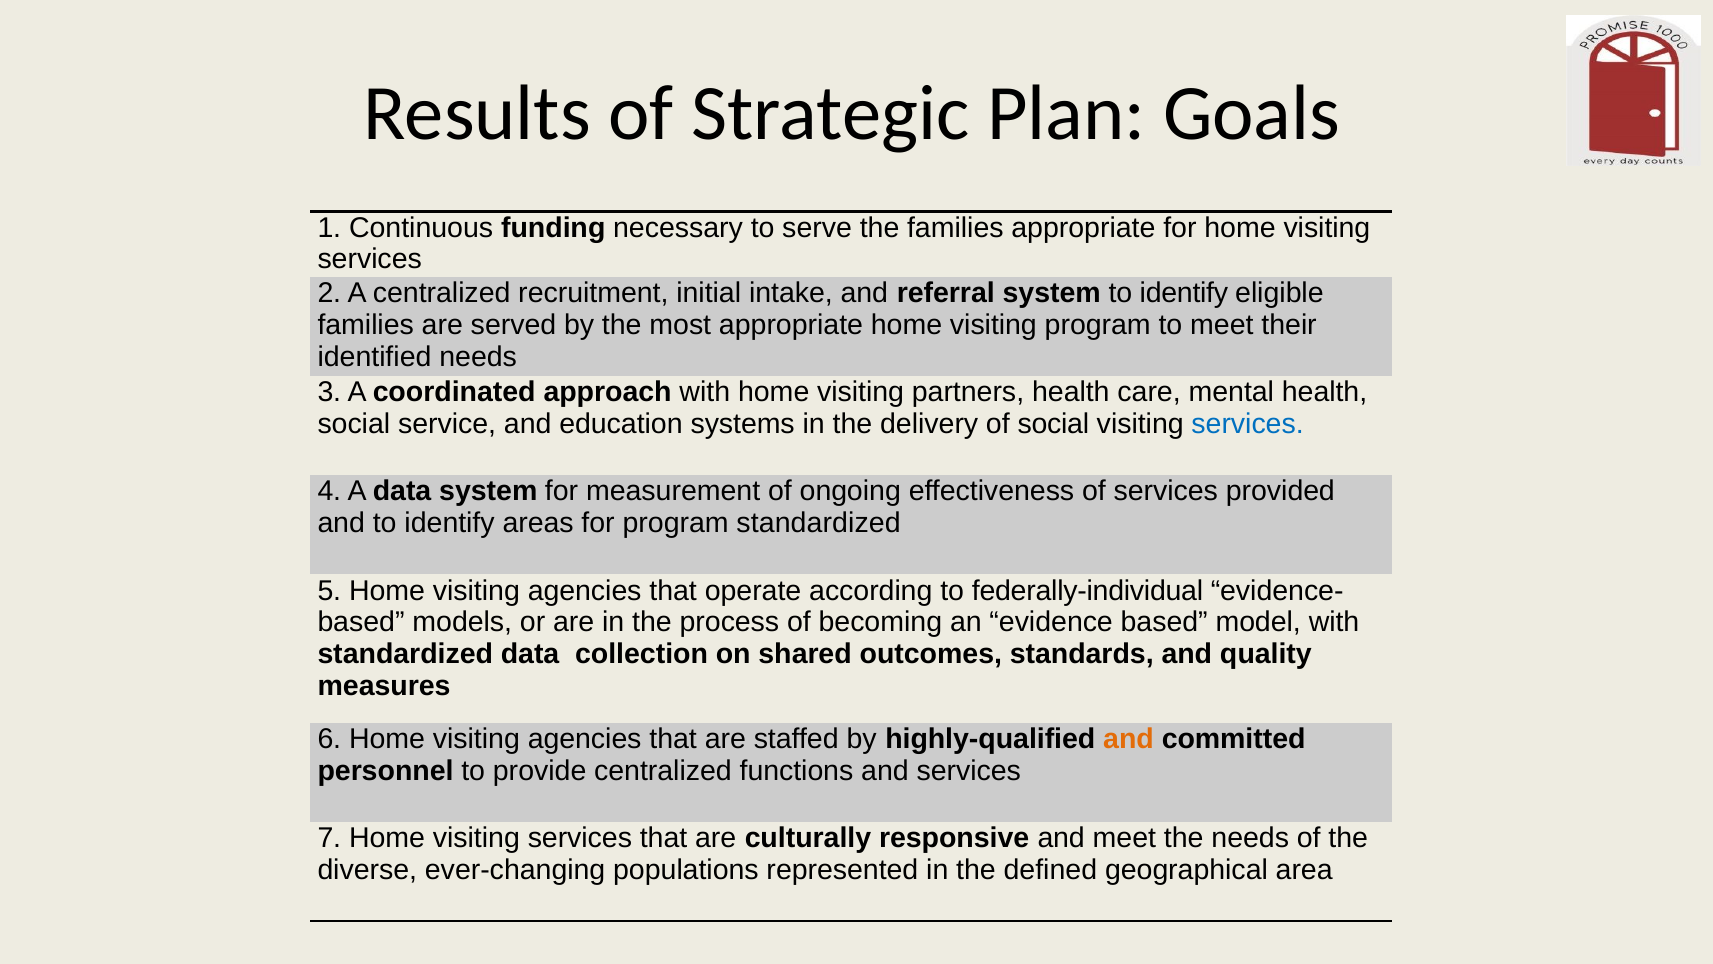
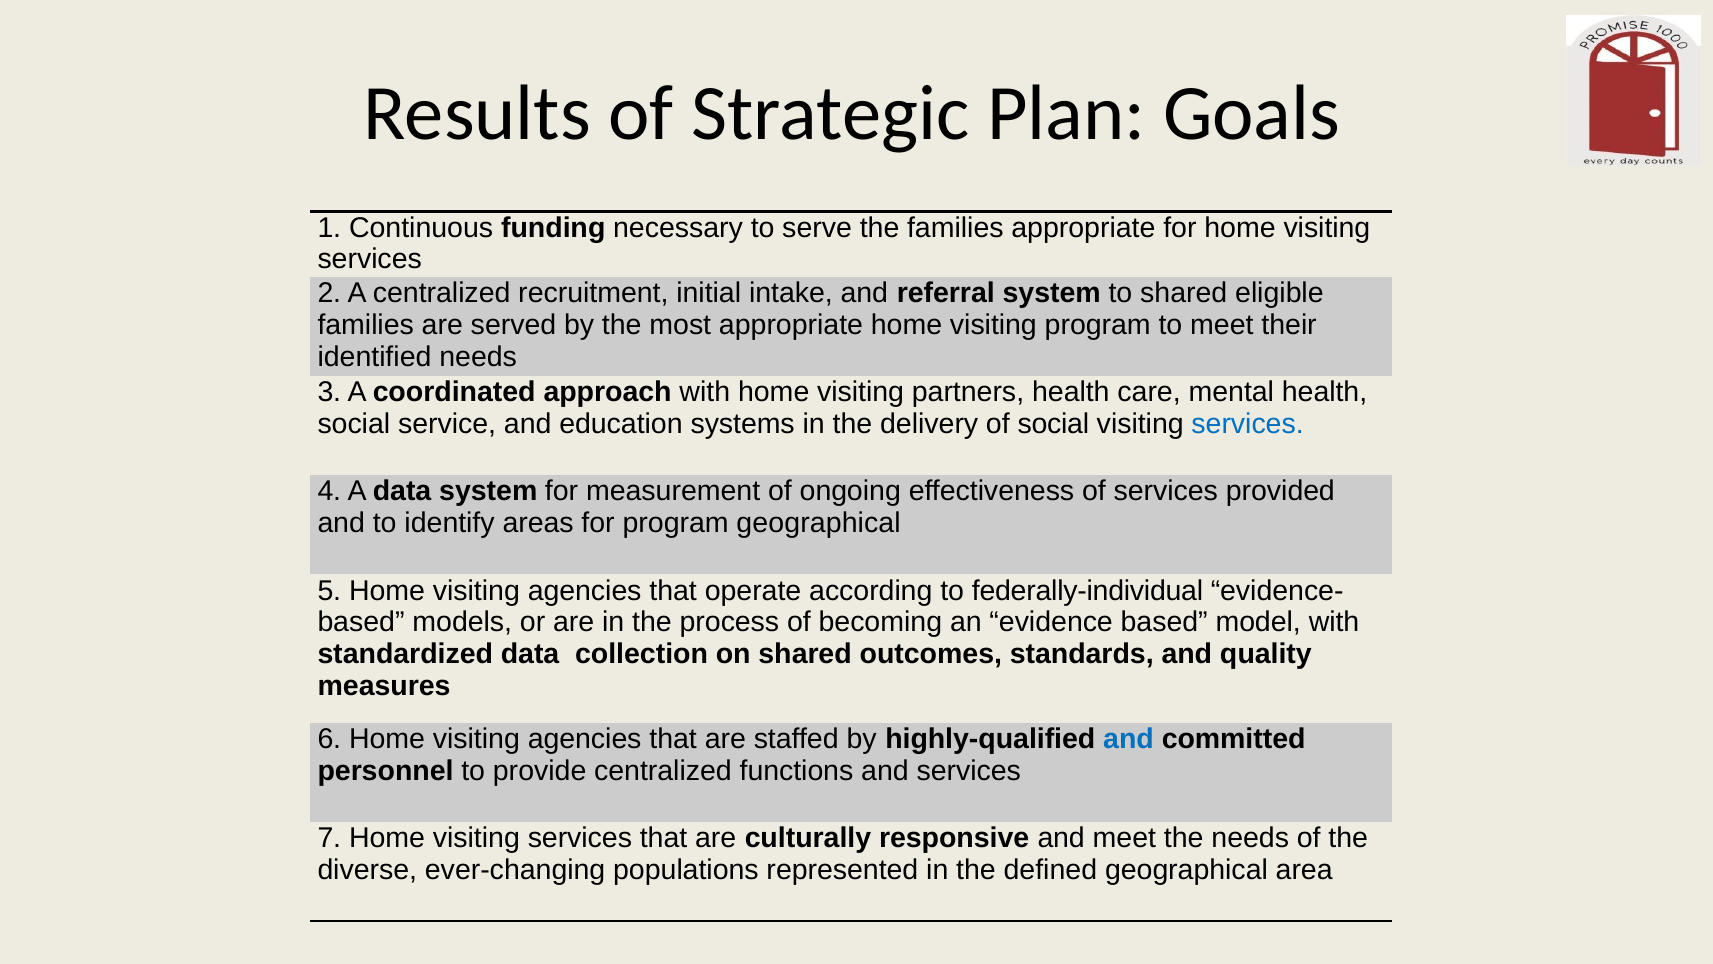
system to identify: identify -> shared
program standardized: standardized -> geographical
and at (1129, 739) colour: orange -> blue
